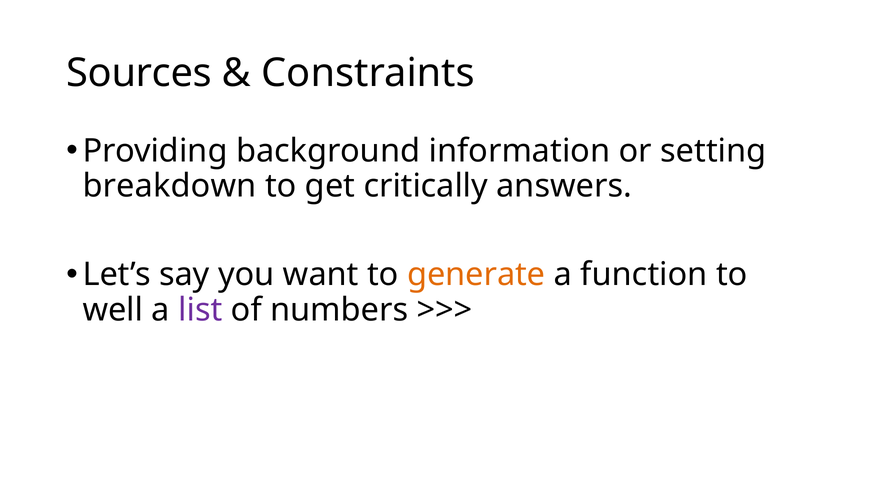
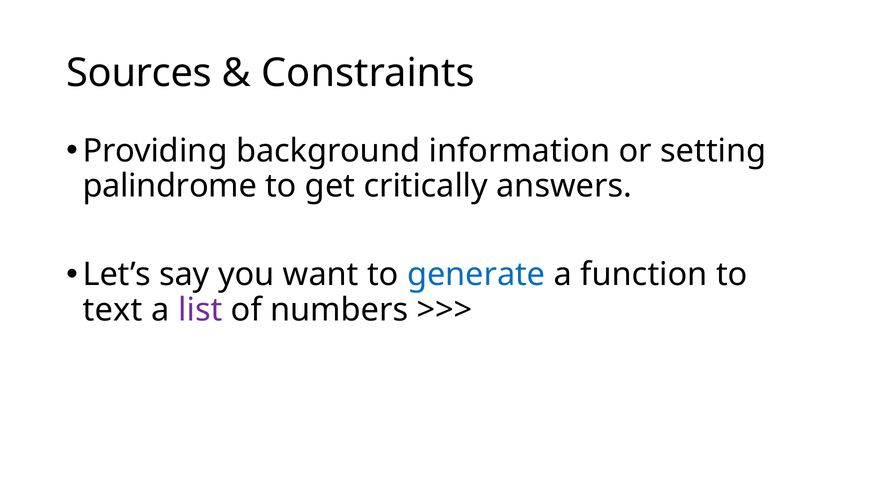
breakdown: breakdown -> palindrome
generate colour: orange -> blue
well: well -> text
